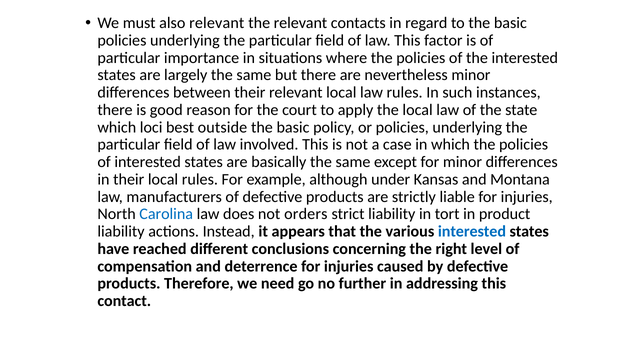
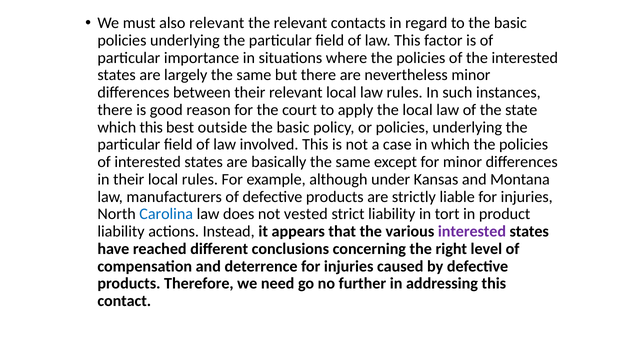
which loci: loci -> this
orders: orders -> vested
interested at (472, 232) colour: blue -> purple
